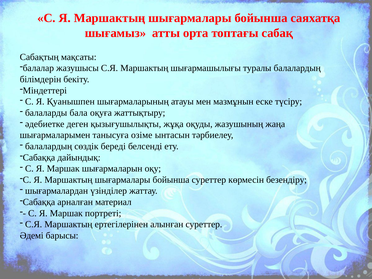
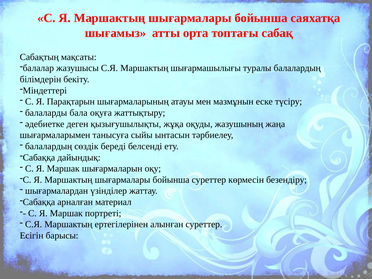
Қуанышпен: Қуанышпен -> Парақтарын
озіме: озіме -> сыйы
Әдемі: Әдемі -> Есігін
